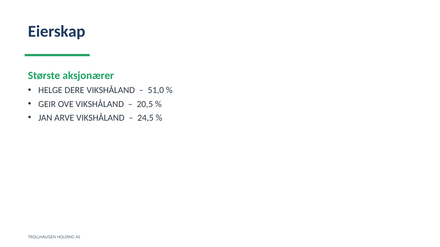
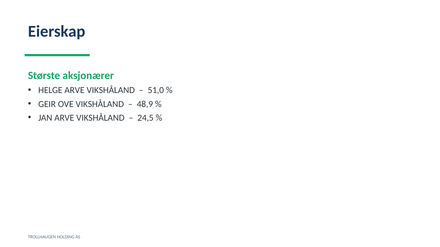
HELGE DERE: DERE -> ARVE
20,5: 20,5 -> 48,9
